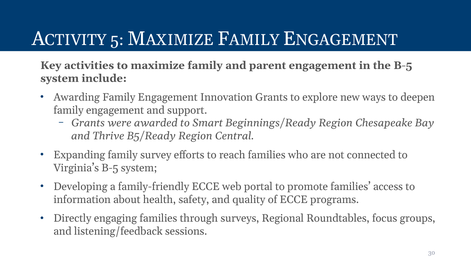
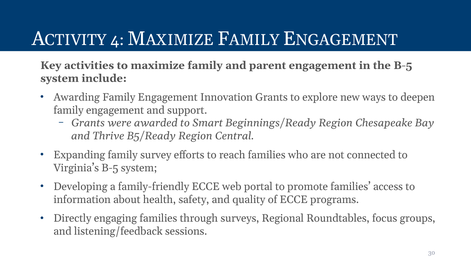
5: 5 -> 4
